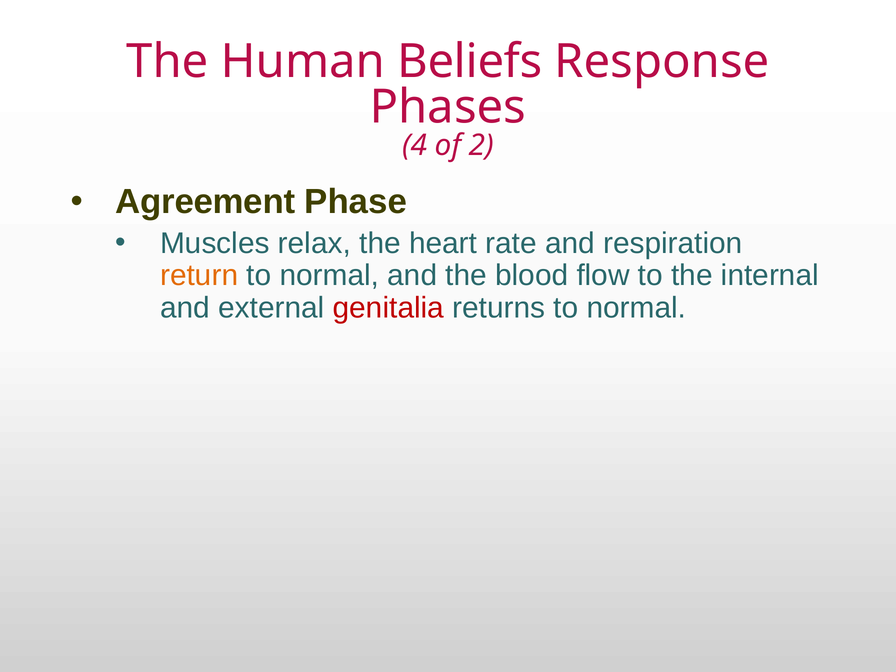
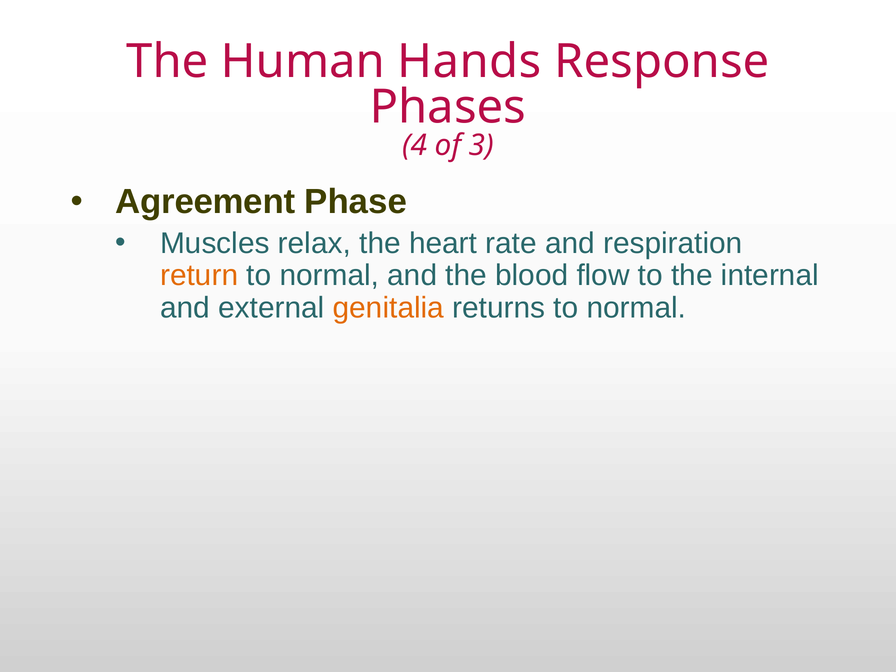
Beliefs: Beliefs -> Hands
2: 2 -> 3
genitalia colour: red -> orange
